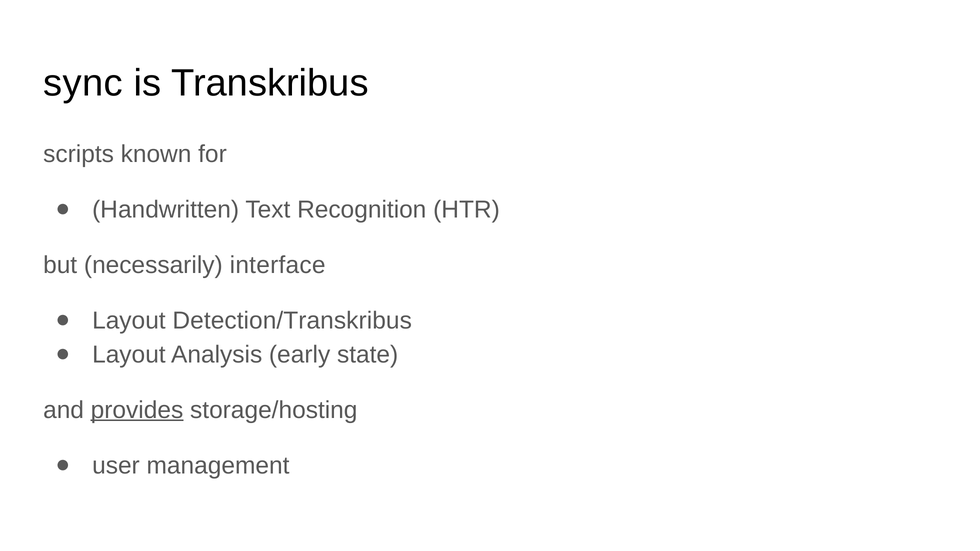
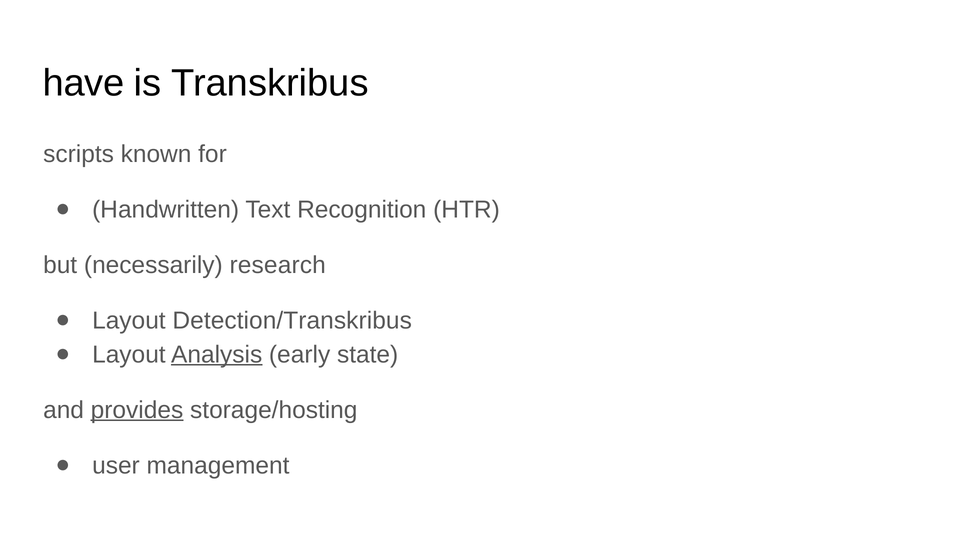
sync: sync -> have
interface: interface -> research
Analysis underline: none -> present
